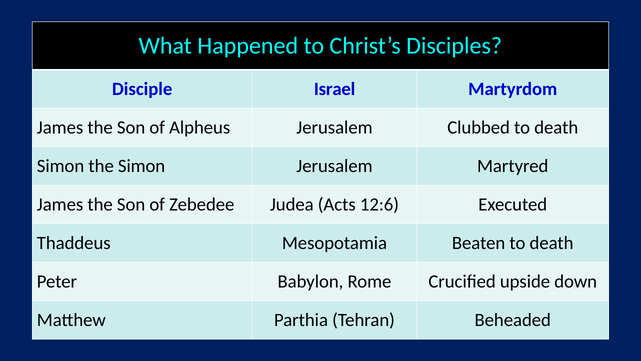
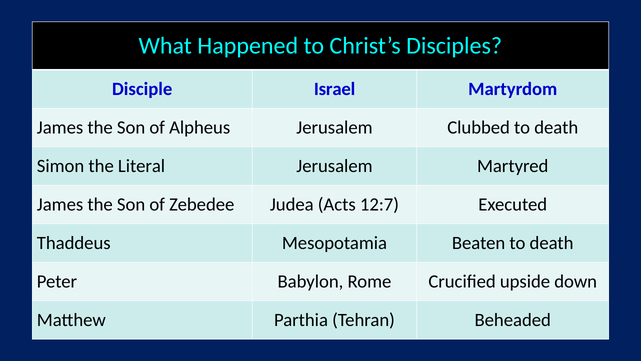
the Simon: Simon -> Literal
12:6: 12:6 -> 12:7
